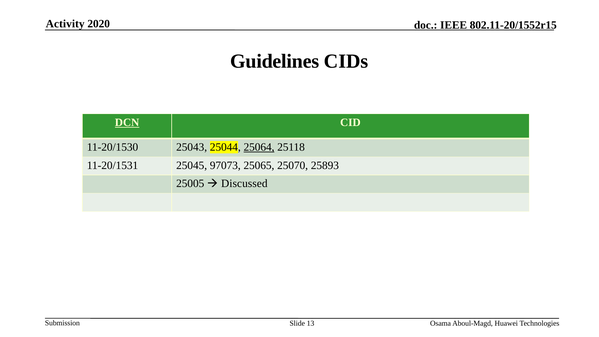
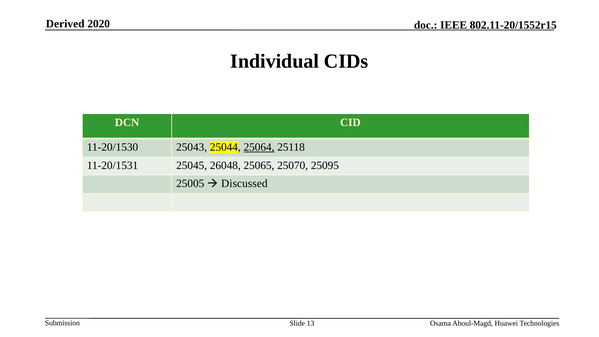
Activity: Activity -> Derived
Guidelines: Guidelines -> Individual
DCN underline: present -> none
97073: 97073 -> 26048
25893: 25893 -> 25095
